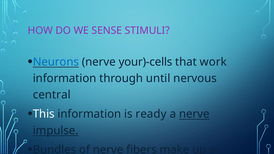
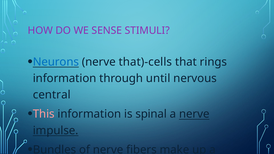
your)-cells: your)-cells -> that)-cells
work: work -> rings
This colour: white -> pink
ready: ready -> spinal
